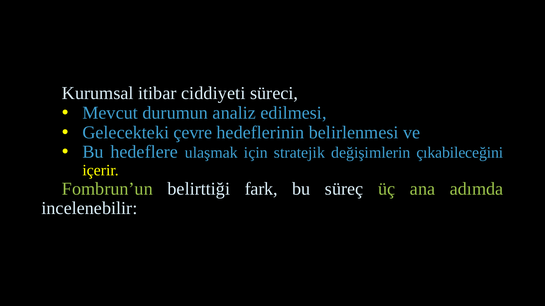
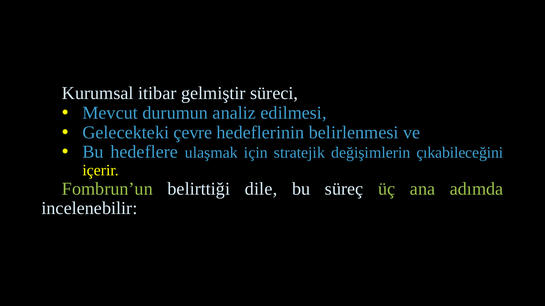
ciddiyeti: ciddiyeti -> gelmiştir
fark: fark -> dile
